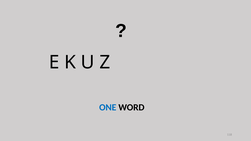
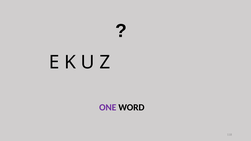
ONE colour: blue -> purple
